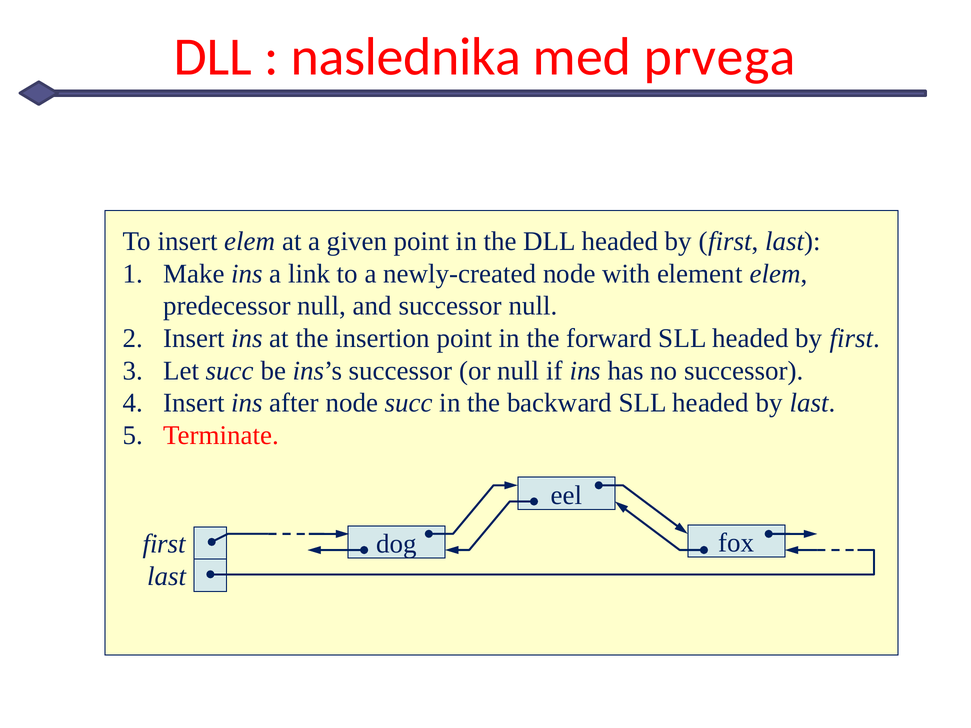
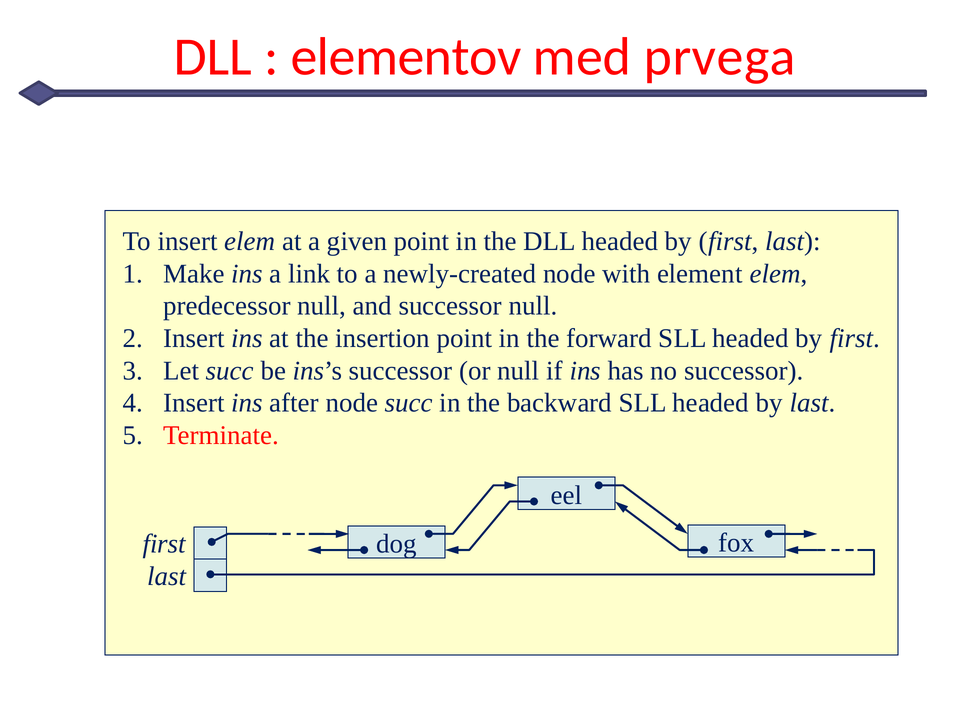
naslednika: naslednika -> elementov
